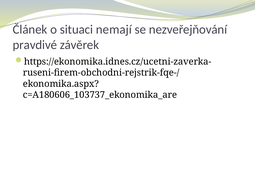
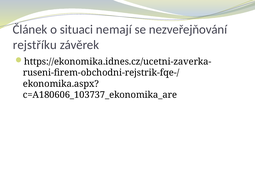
pravdivé: pravdivé -> rejstříku
